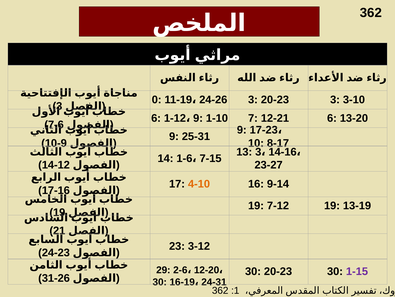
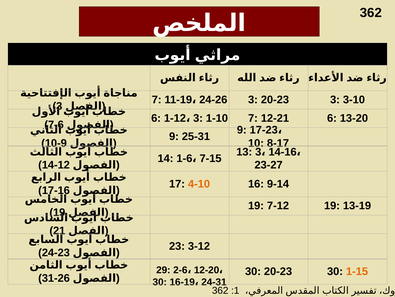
0 at (157, 99): 0 -> 7
9 at (198, 118): 9 -> 3
1-15 colour: purple -> orange
